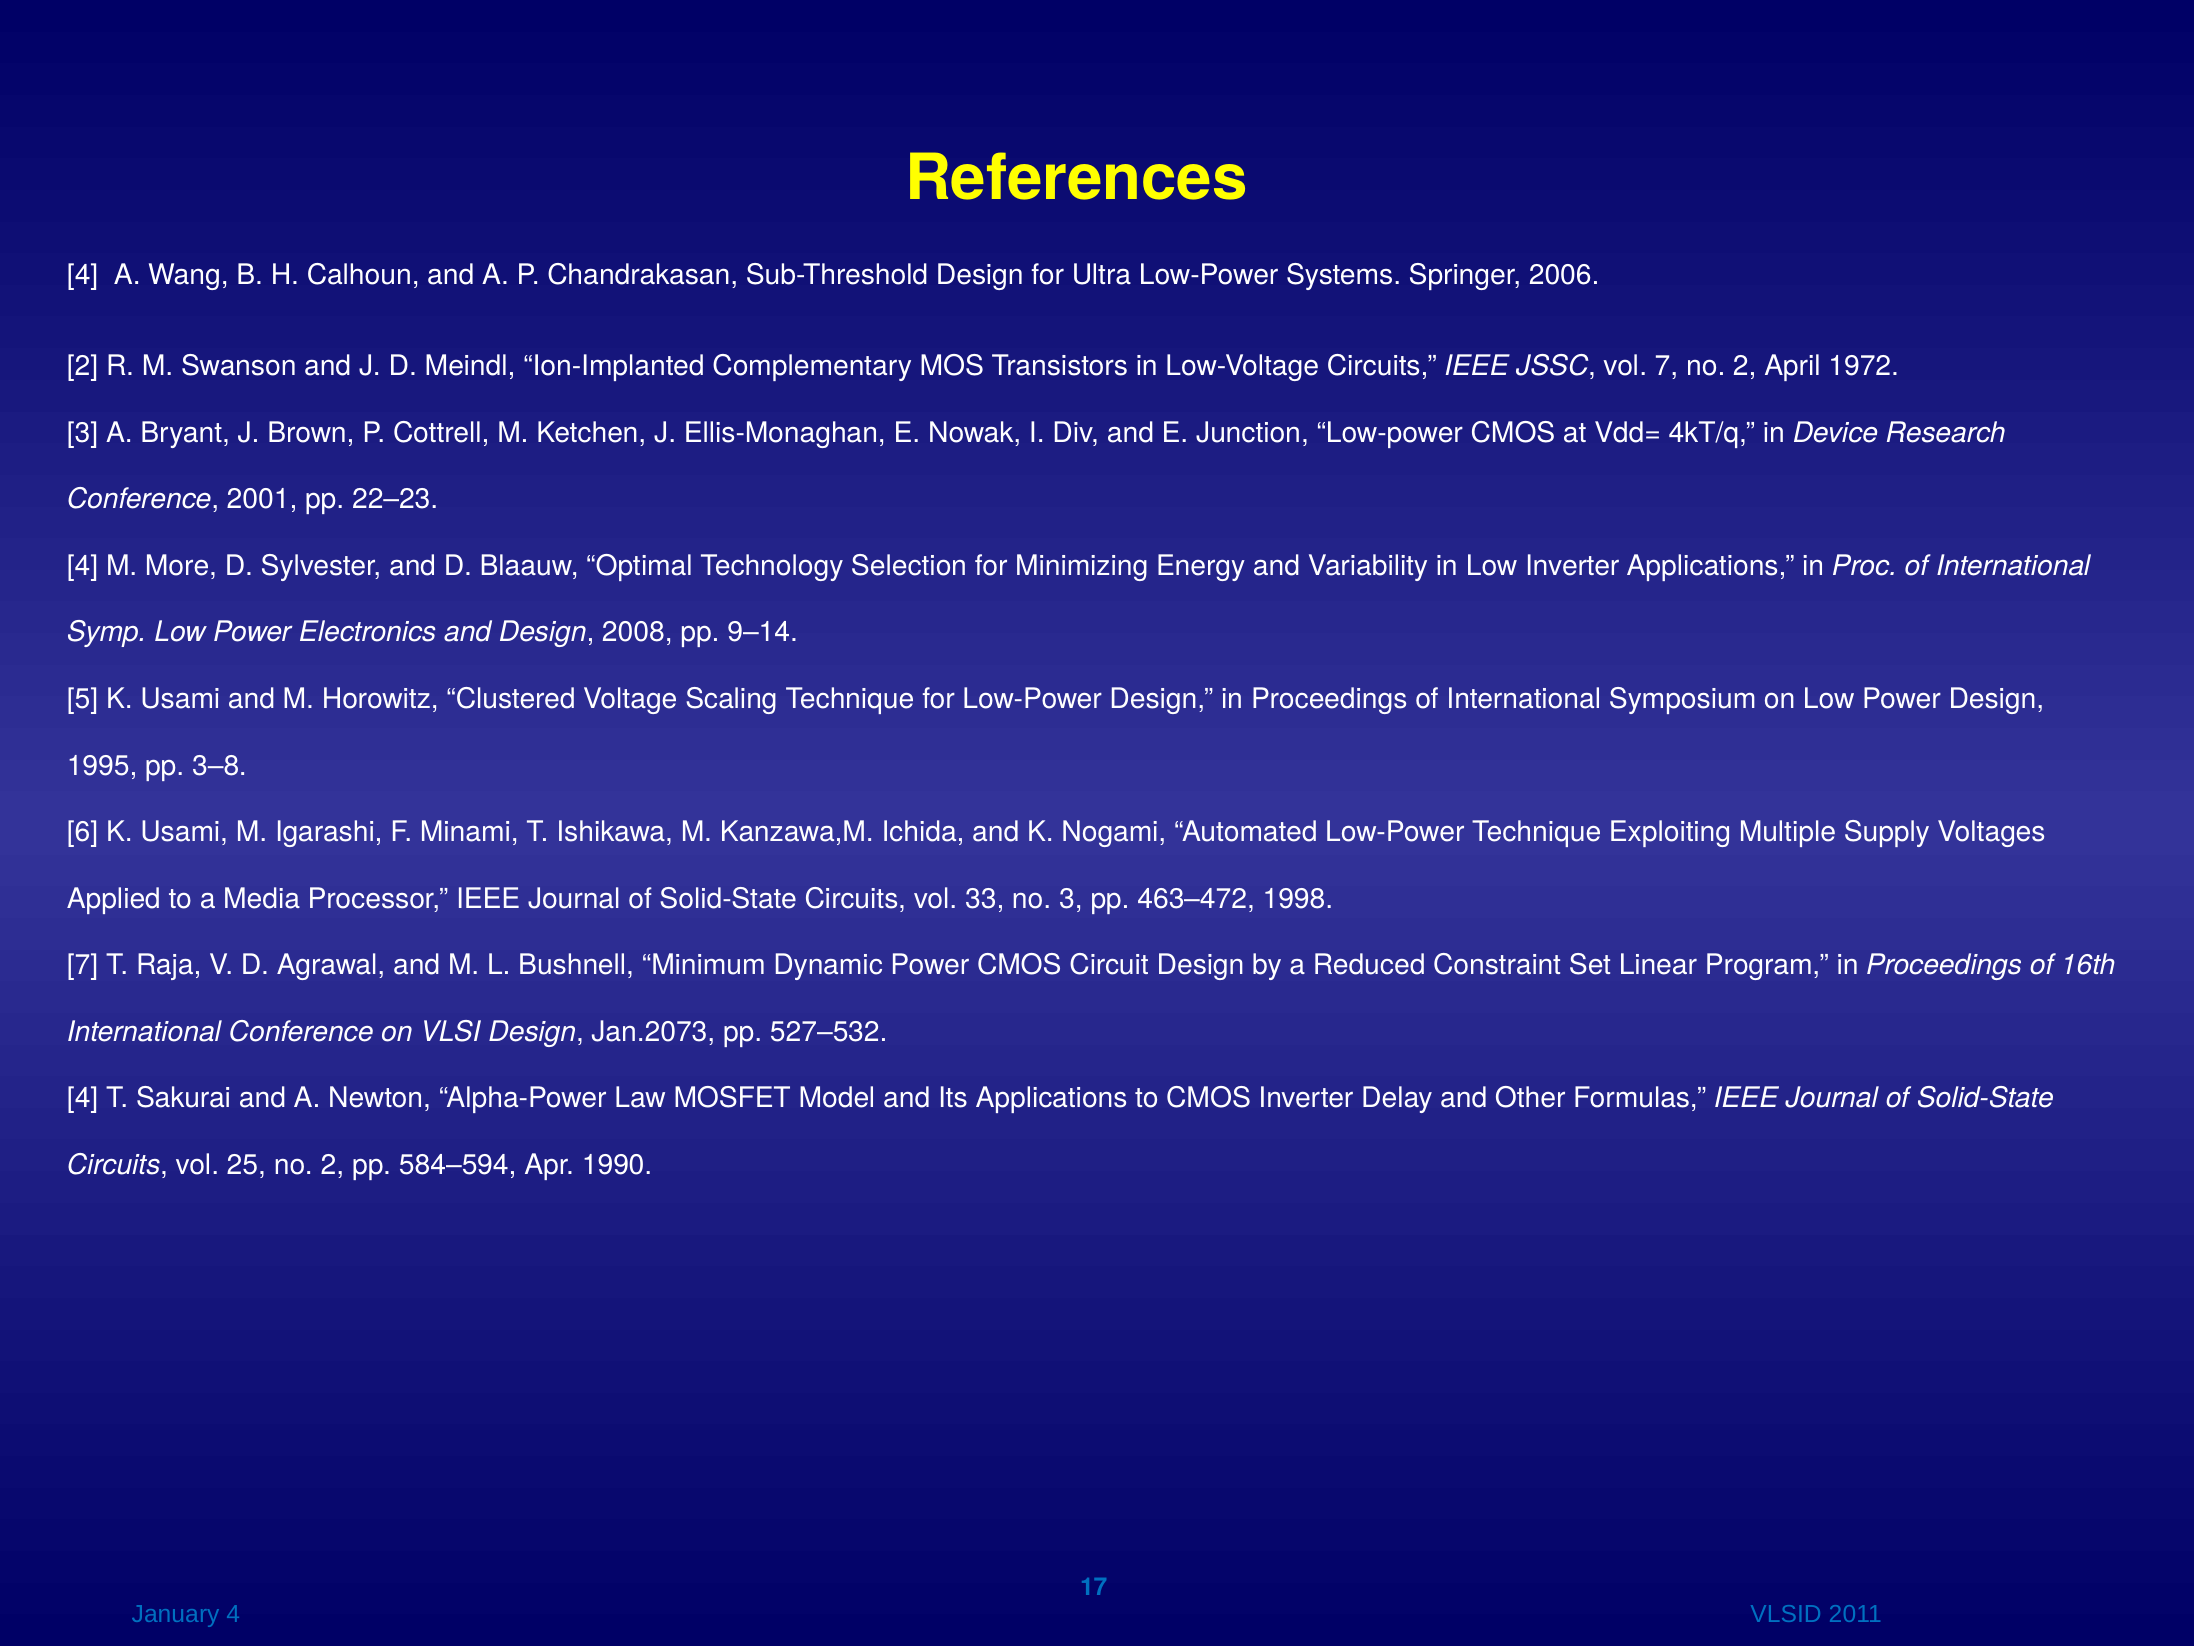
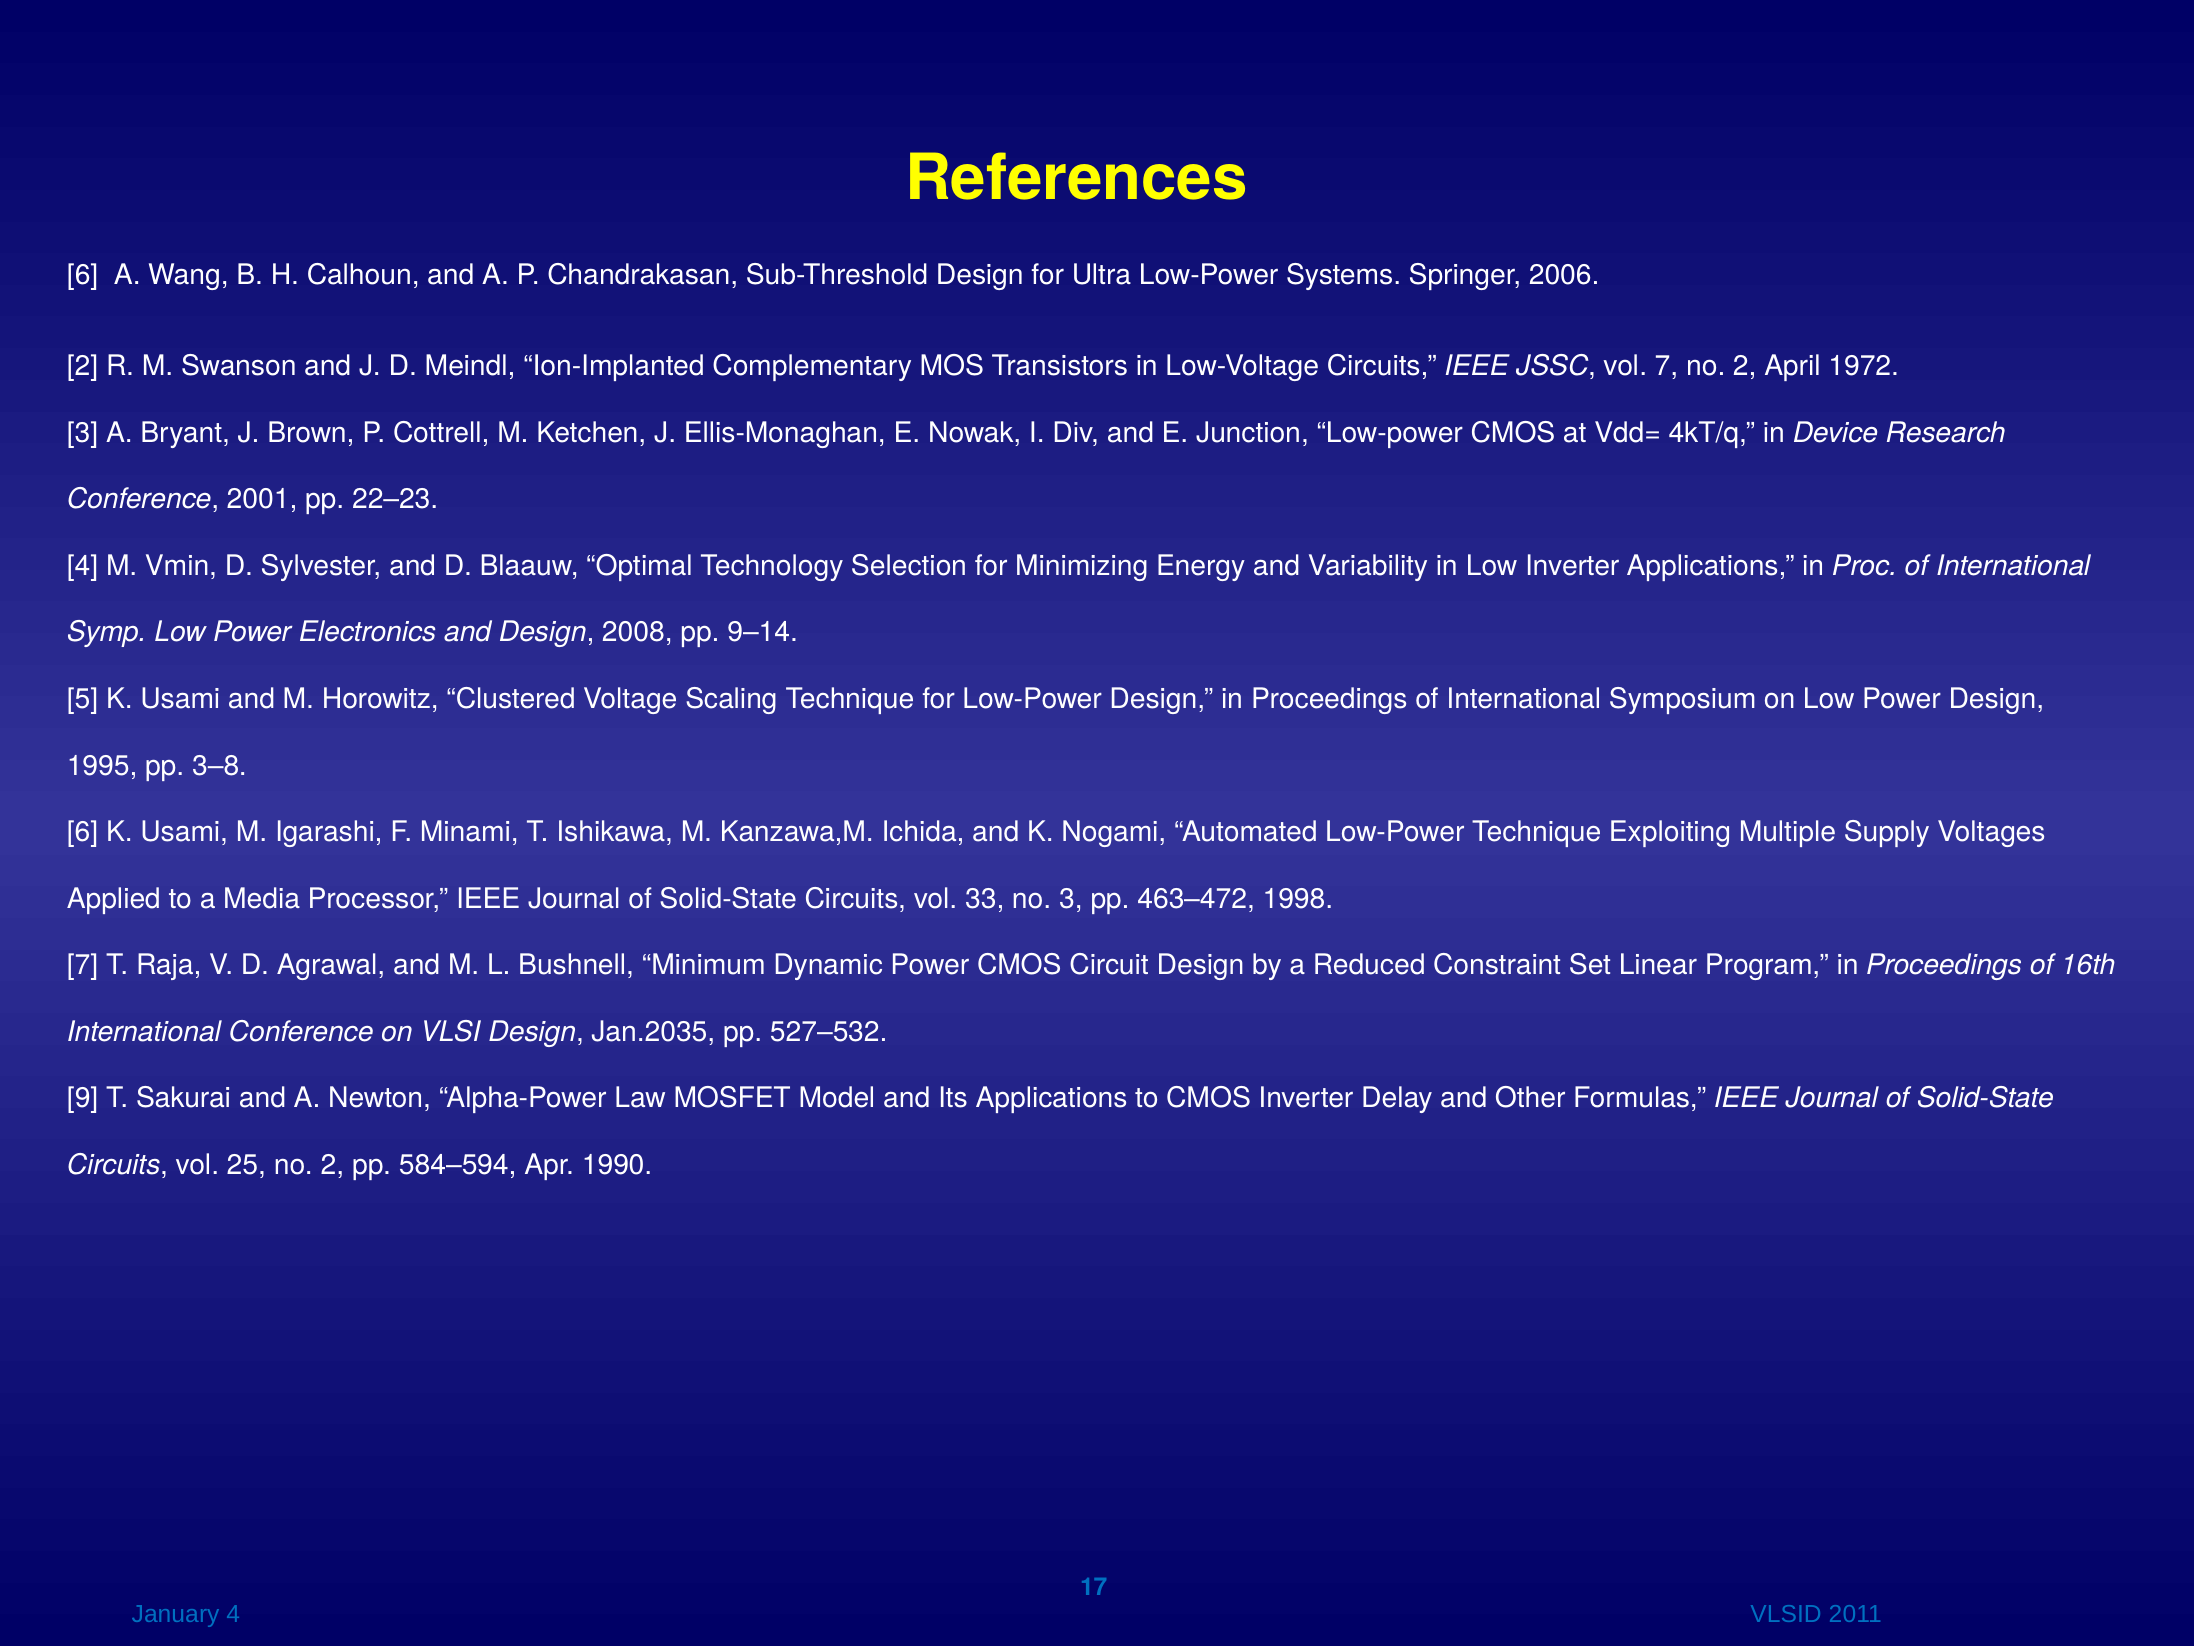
4 at (83, 276): 4 -> 6
More: More -> Vmin
Jan.2073: Jan.2073 -> Jan.2035
4 at (83, 1098): 4 -> 9
